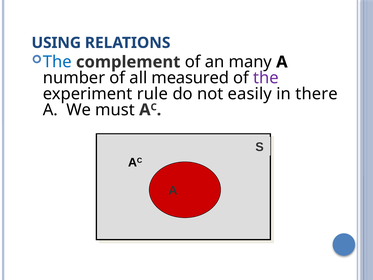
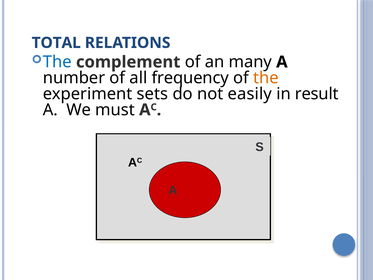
USING: USING -> TOTAL
measured: measured -> frequency
the at (266, 78) colour: purple -> orange
rule: rule -> sets
there: there -> result
